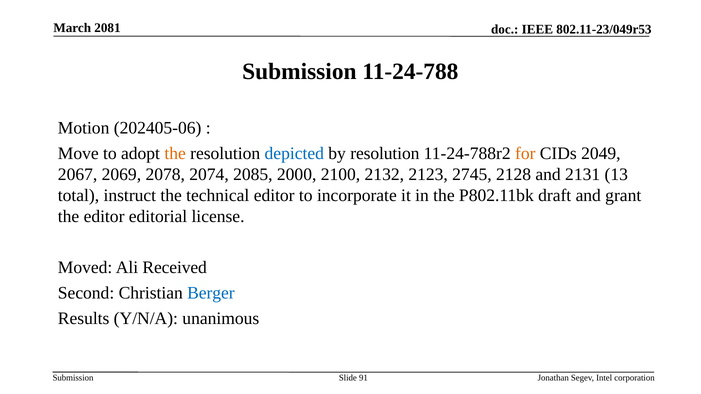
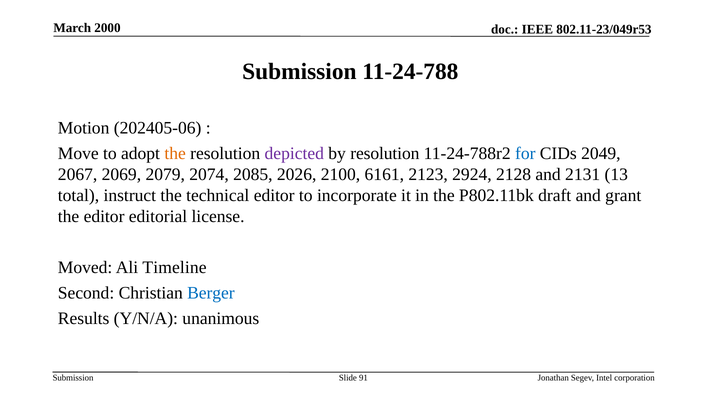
2081: 2081 -> 2000
depicted colour: blue -> purple
for colour: orange -> blue
2078: 2078 -> 2079
2000: 2000 -> 2026
2132: 2132 -> 6161
2745: 2745 -> 2924
Received: Received -> Timeline
